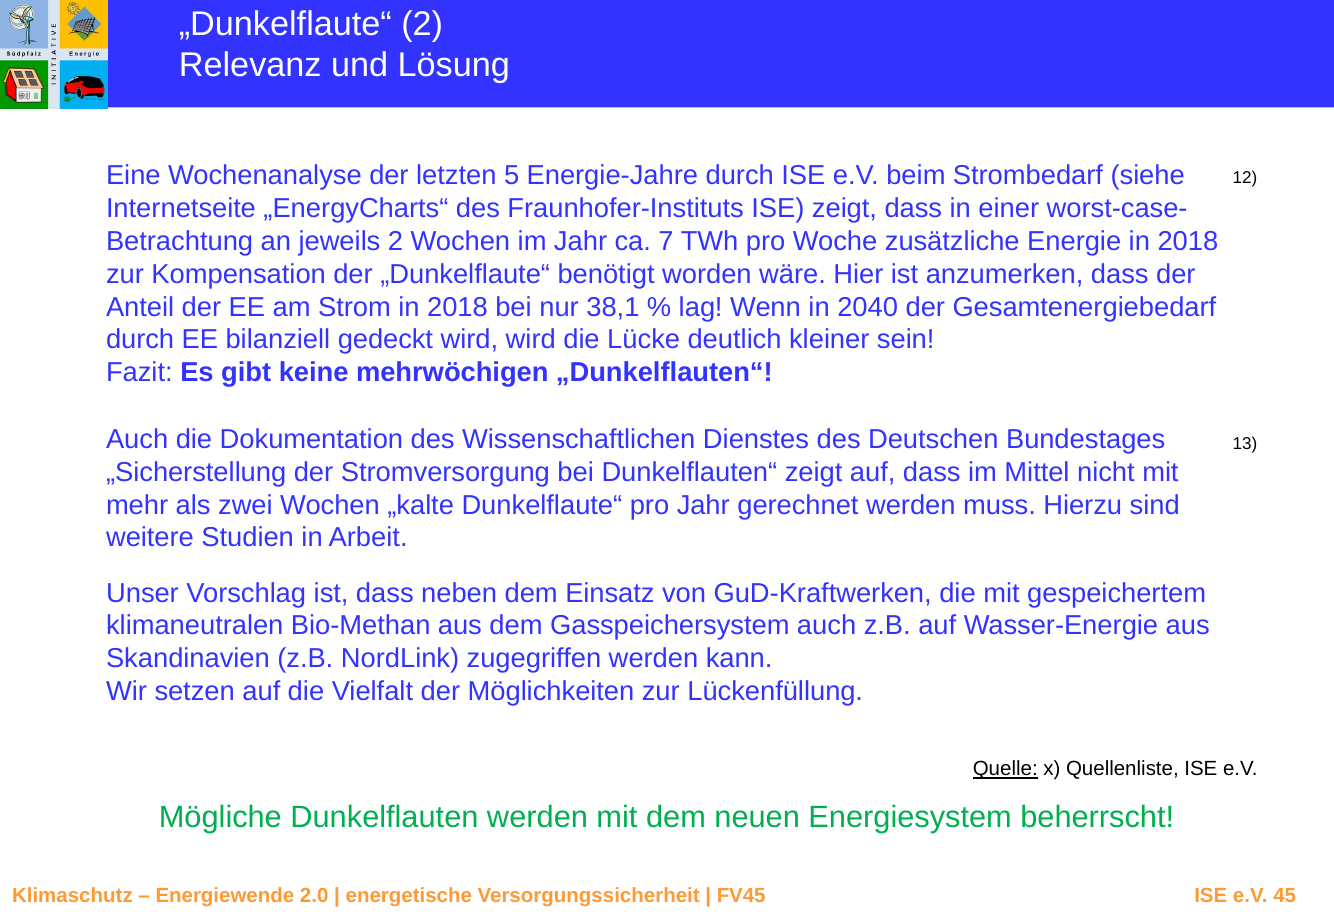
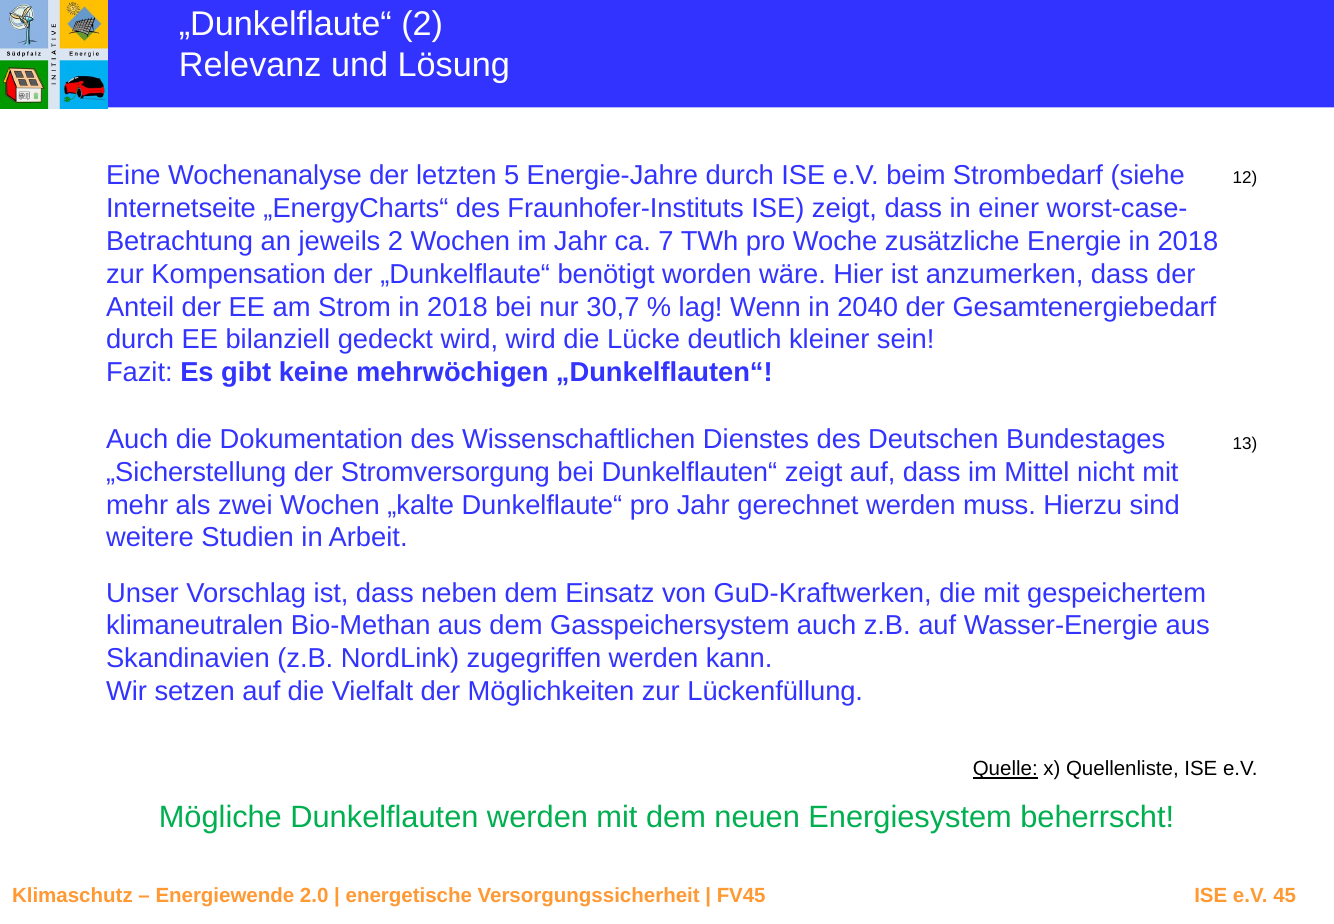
38,1: 38,1 -> 30,7
